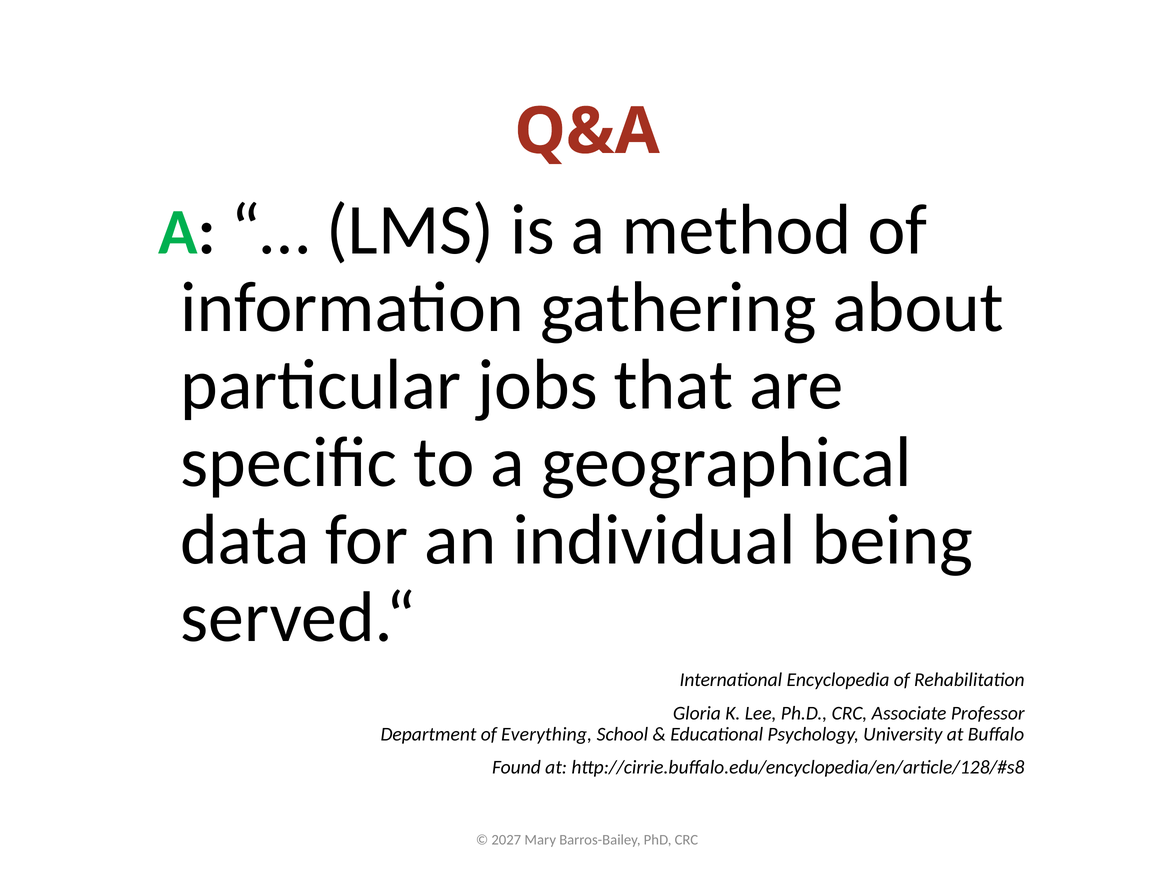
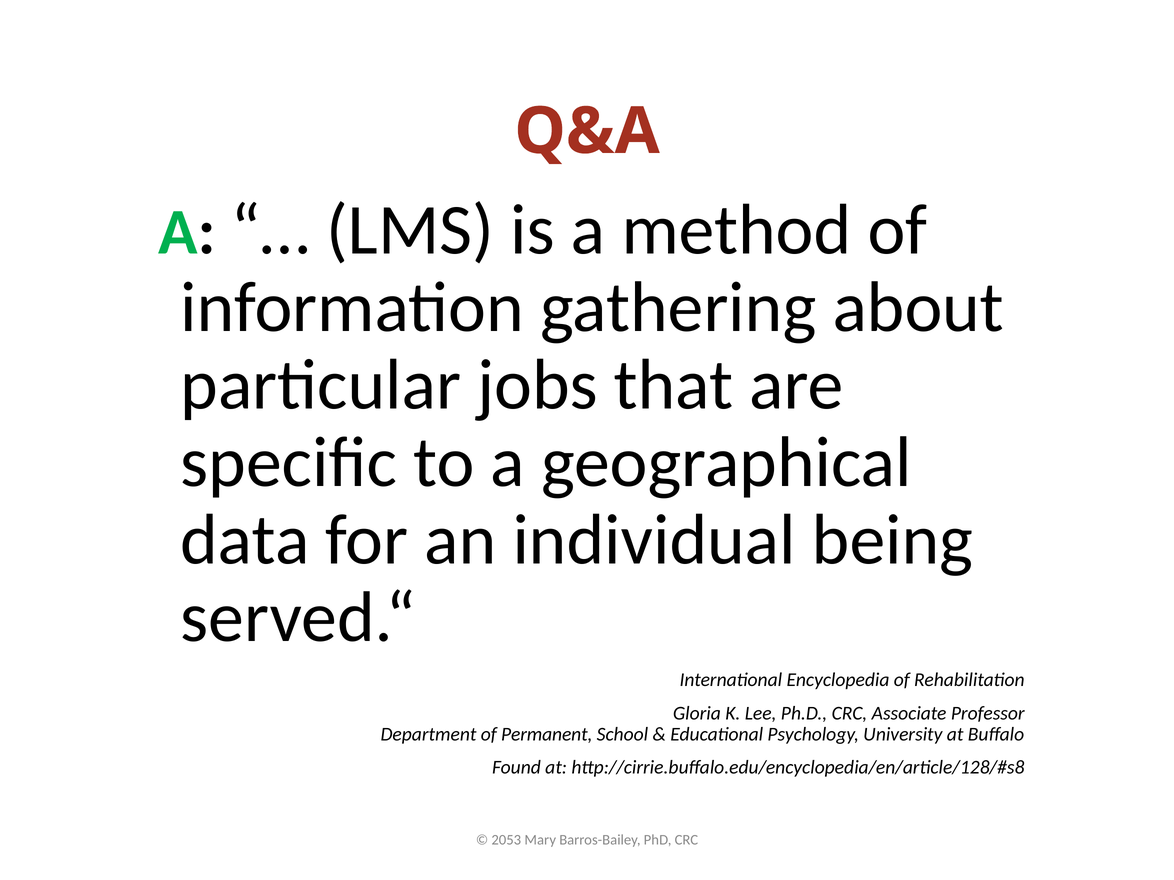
Everything: Everything -> Permanent
2027: 2027 -> 2053
